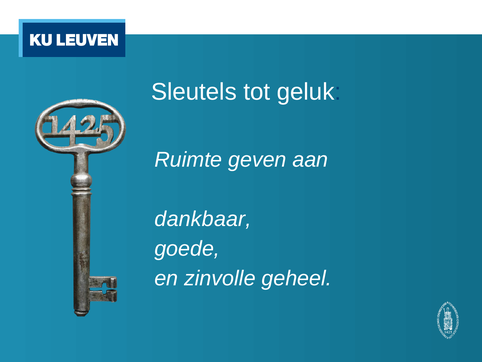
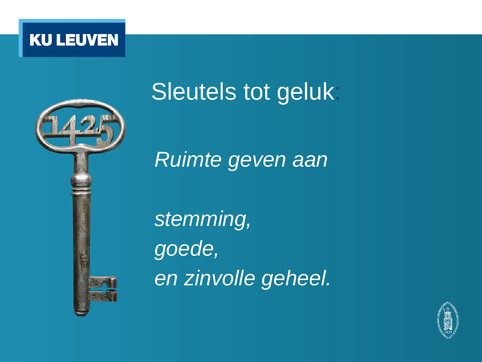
dankbaar: dankbaar -> stemming
